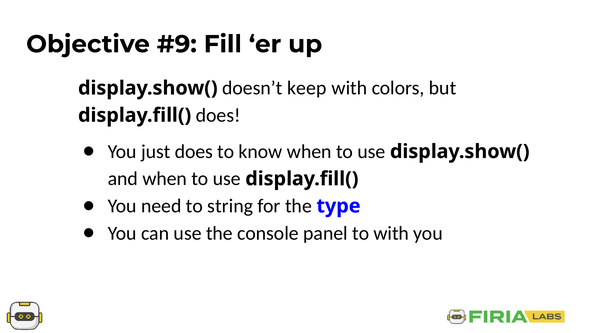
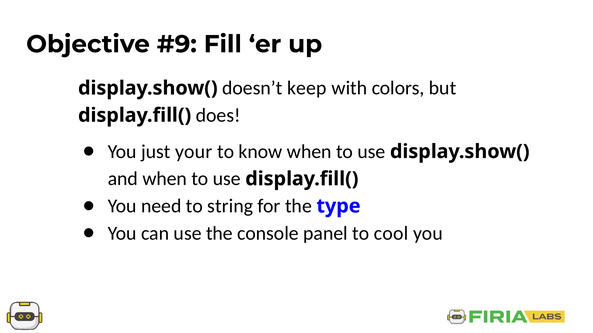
just does: does -> your
to with: with -> cool
